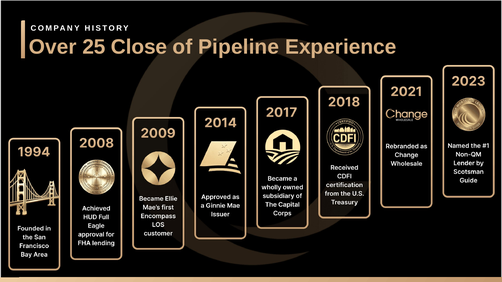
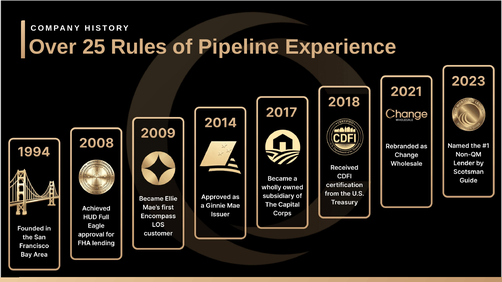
Close: Close -> Rules
